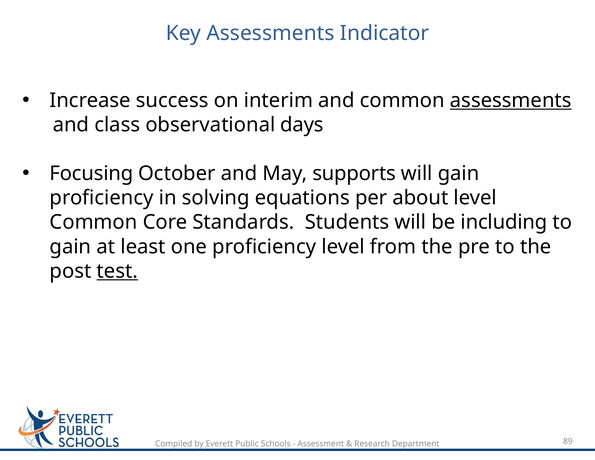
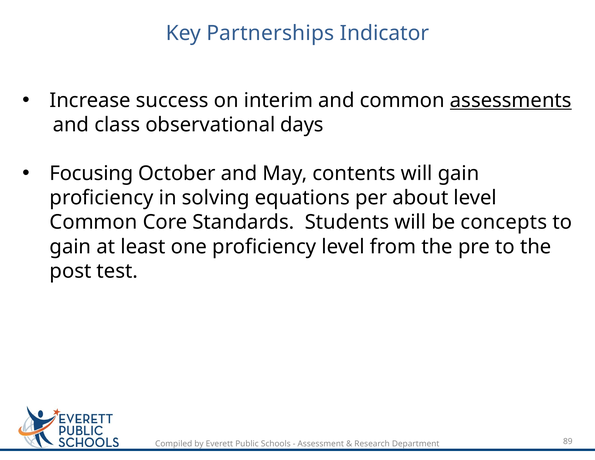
Key Assessments: Assessments -> Partnerships
supports: supports -> contents
including: including -> concepts
test underline: present -> none
